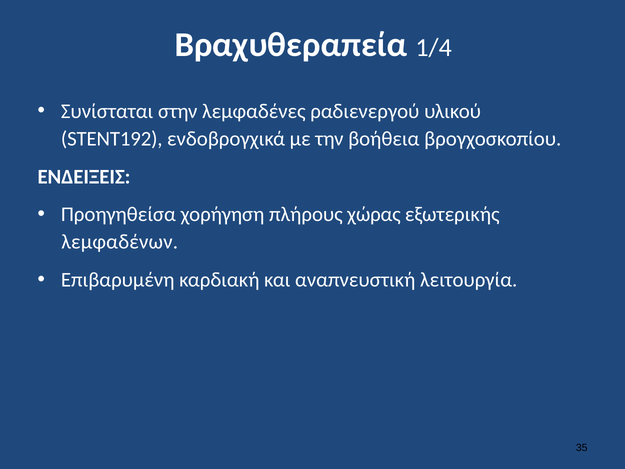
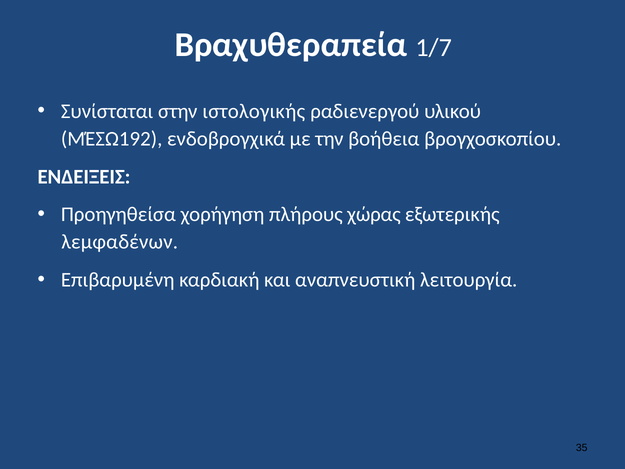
1/4: 1/4 -> 1/7
λεμφαδένες: λεμφαδένες -> ιστολογικής
STENT192: STENT192 -> ΜΈΣΩ192
